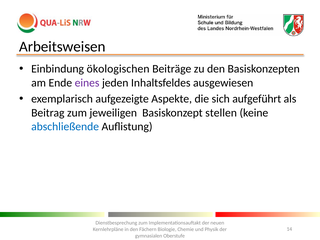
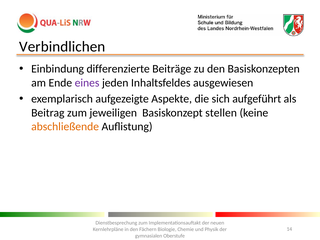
Arbeitsweisen: Arbeitsweisen -> Verbindlichen
ökologischen: ökologischen -> differenzierte
abschließende colour: blue -> orange
